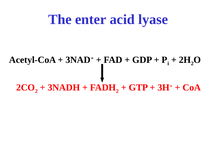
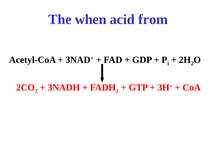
enter: enter -> when
lyase: lyase -> from
